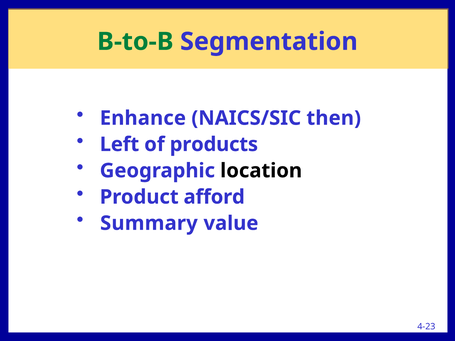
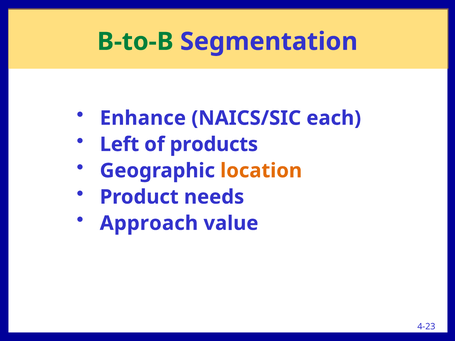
then: then -> each
location colour: black -> orange
afford: afford -> needs
Summary: Summary -> Approach
